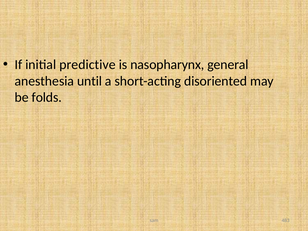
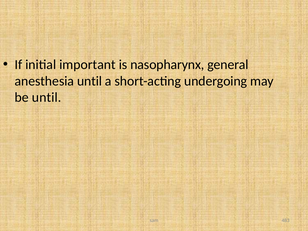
predictive: predictive -> important
disoriented: disoriented -> undergoing
be folds: folds -> until
